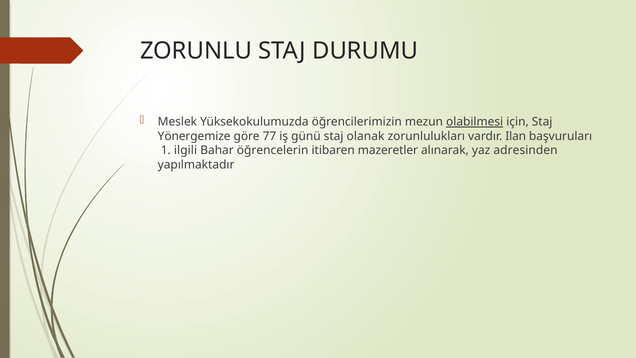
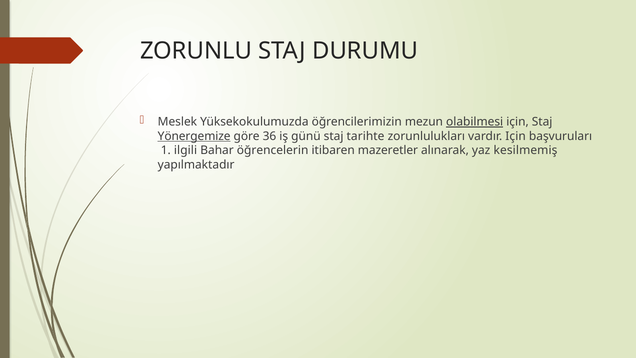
Yönergemize underline: none -> present
77: 77 -> 36
olanak: olanak -> tarihte
vardır Ilan: Ilan -> Için
adresinden: adresinden -> kesilmemiş
